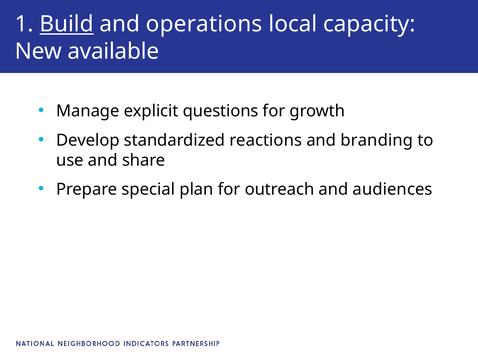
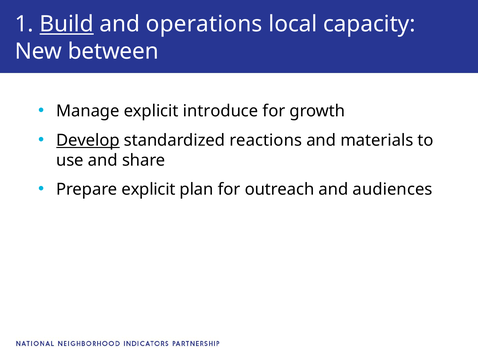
available: available -> between
questions: questions -> introduce
Develop underline: none -> present
branding: branding -> materials
Prepare special: special -> explicit
